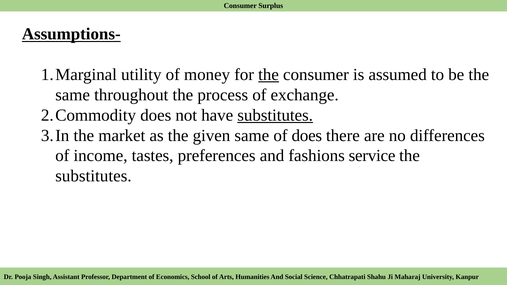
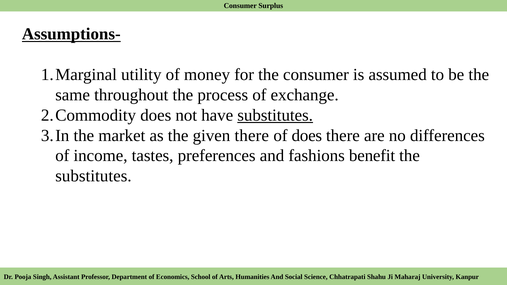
the at (269, 75) underline: present -> none
given same: same -> there
service: service -> benefit
